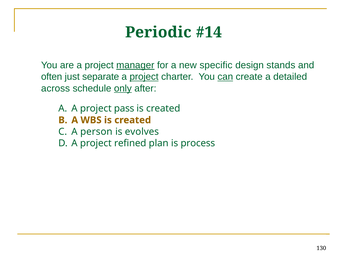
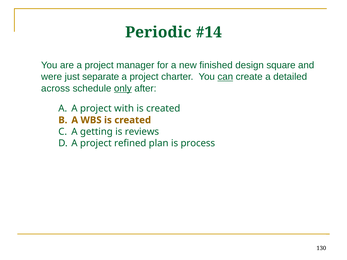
manager underline: present -> none
specific: specific -> finished
stands: stands -> square
often: often -> were
project at (144, 77) underline: present -> none
pass: pass -> with
person: person -> getting
evolves: evolves -> reviews
